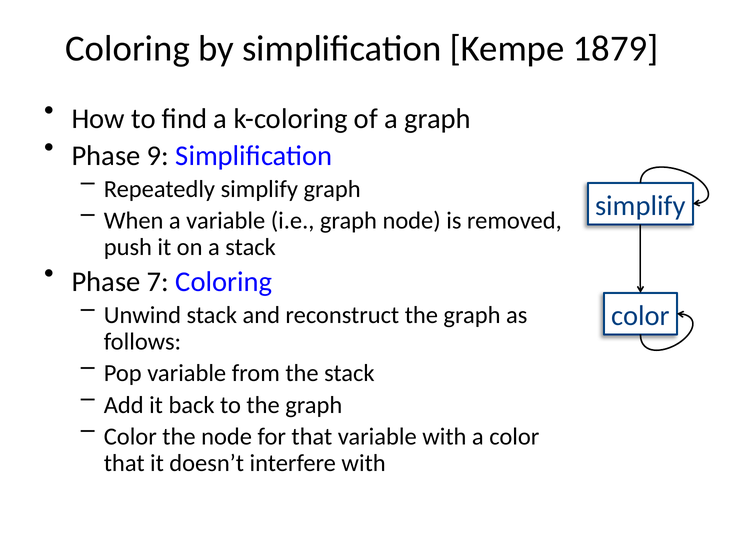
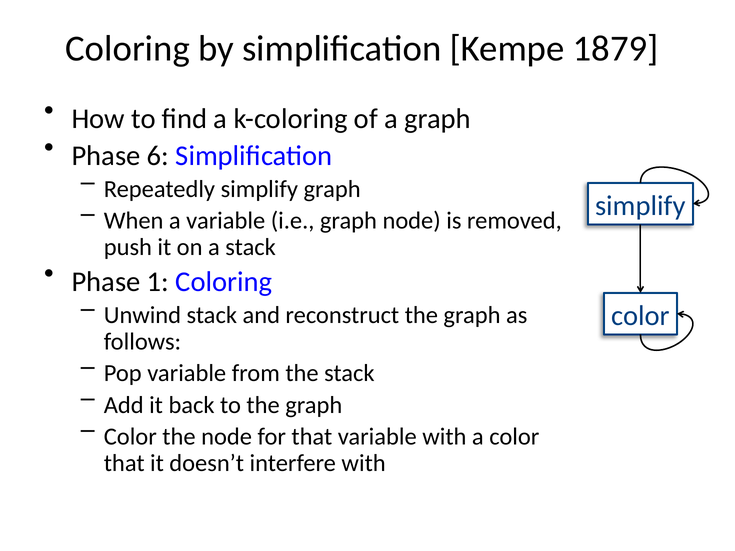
9: 9 -> 6
7: 7 -> 1
